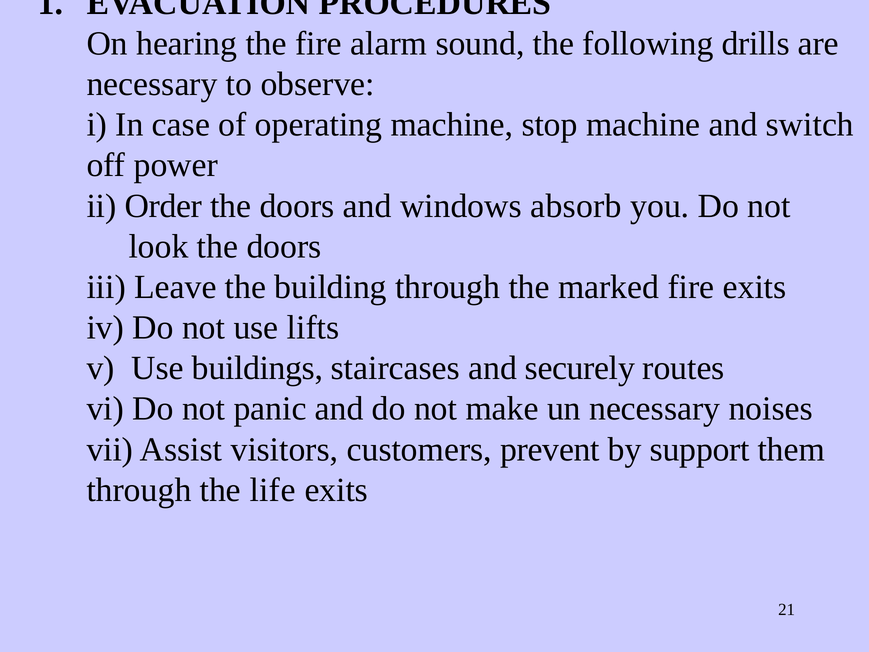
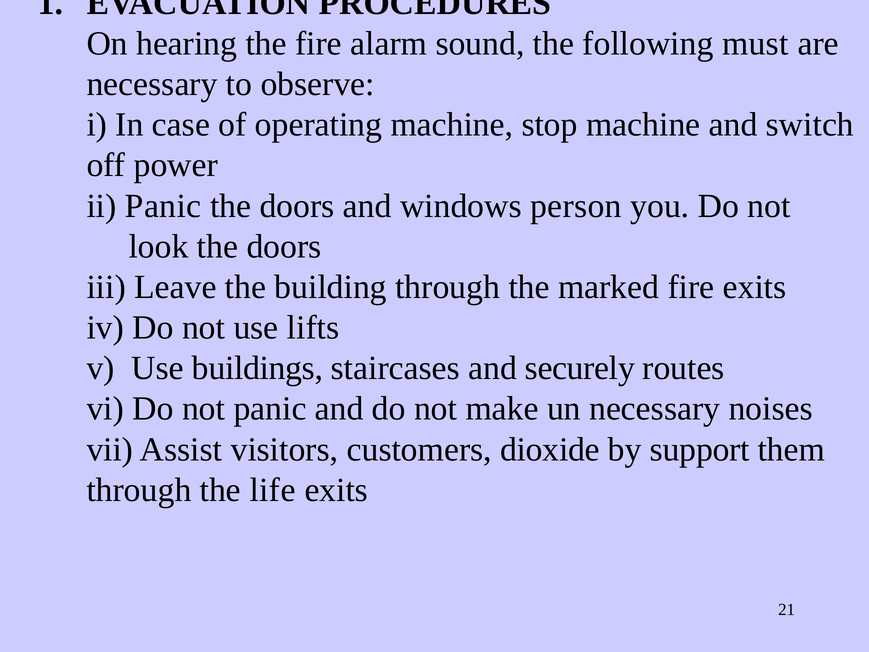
drills: drills -> must
ii Order: Order -> Panic
absorb: absorb -> person
prevent: prevent -> dioxide
